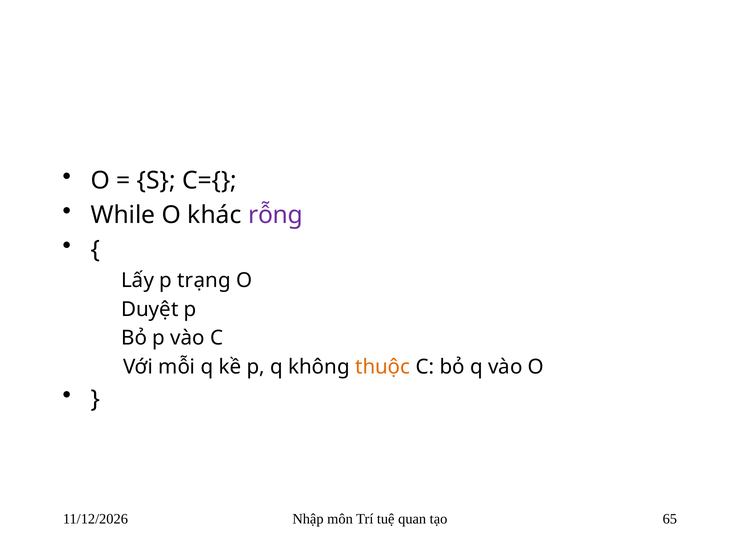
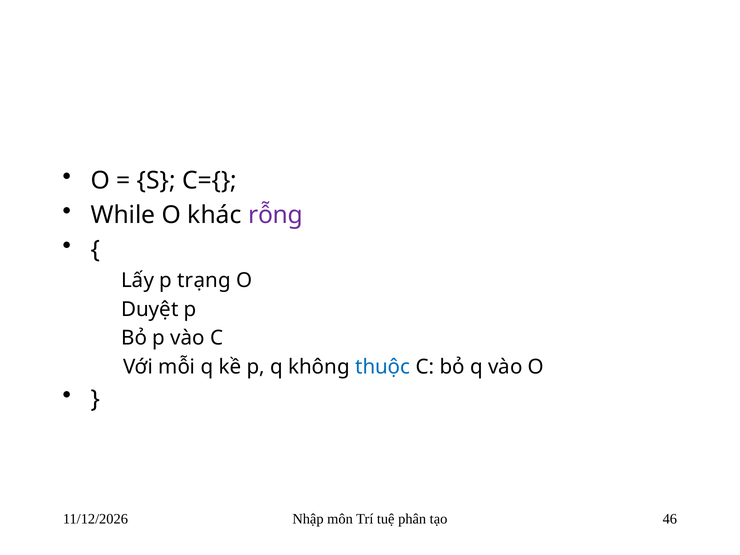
thuộc colour: orange -> blue
quan: quan -> phân
65: 65 -> 46
